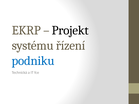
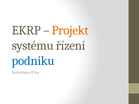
Projekt colour: black -> orange
